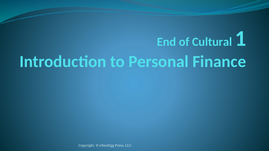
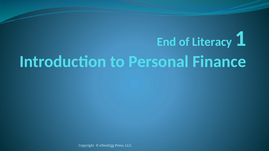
Cultural: Cultural -> Literacy
